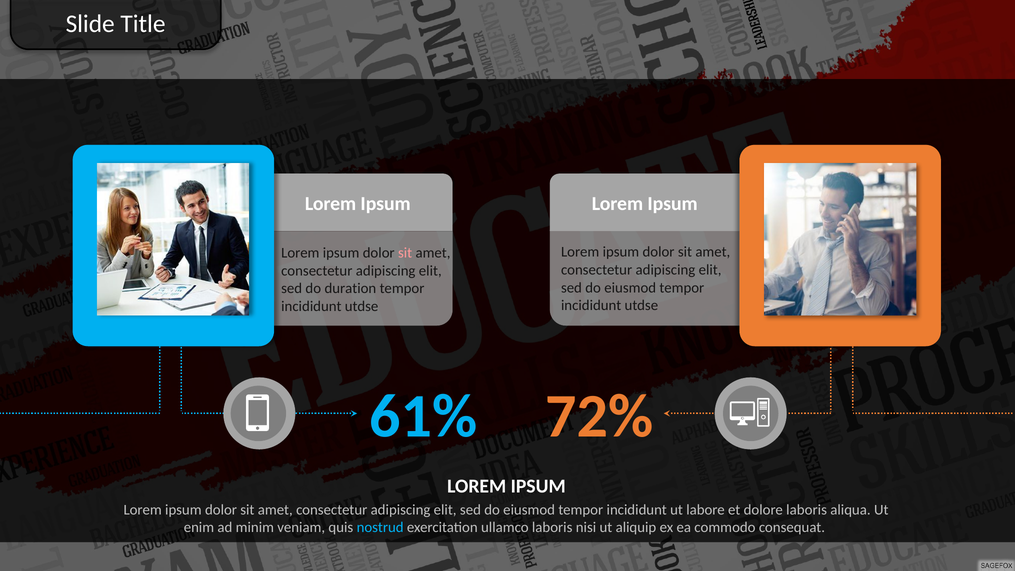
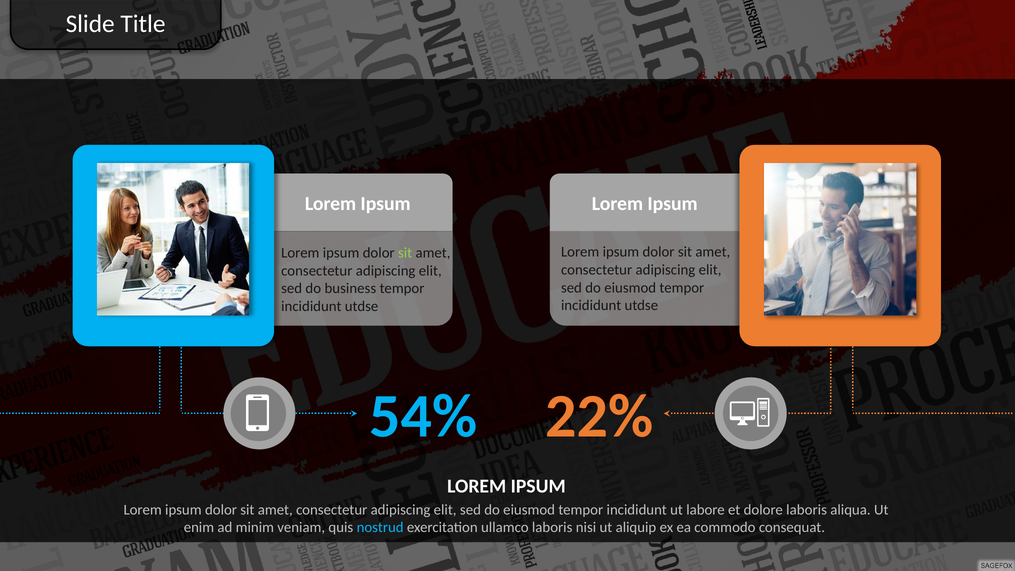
sit at (405, 253) colour: pink -> light green
duration: duration -> business
61%: 61% -> 54%
72%: 72% -> 22%
